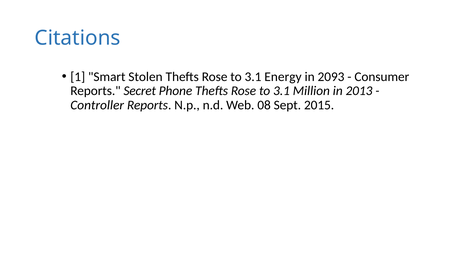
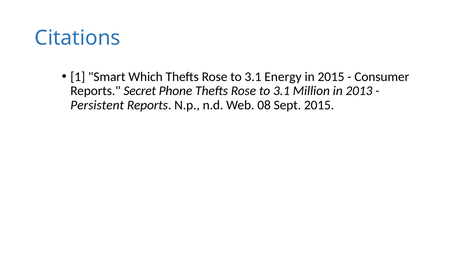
Stolen: Stolen -> Which
in 2093: 2093 -> 2015
Controller: Controller -> Persistent
